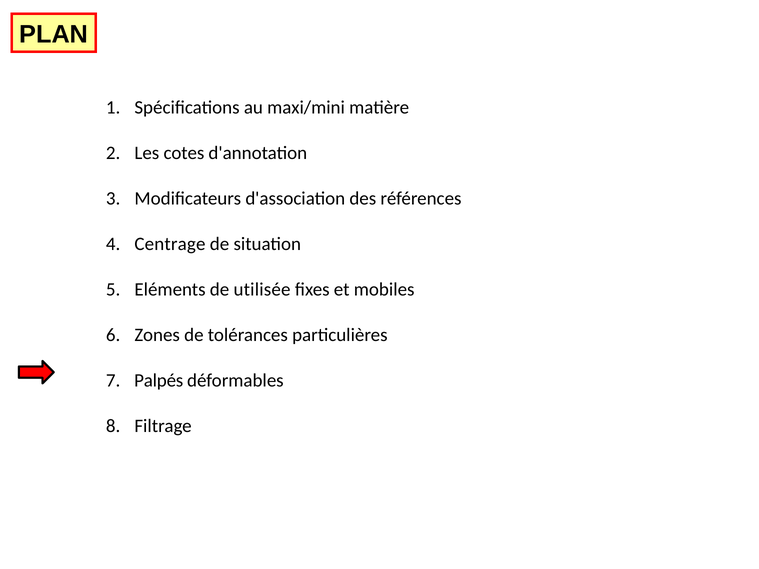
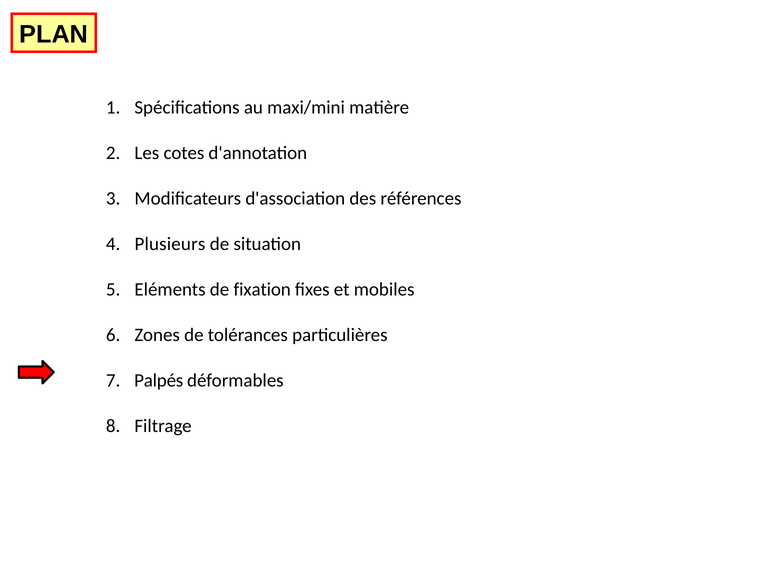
Centrage: Centrage -> Plusieurs
utilisée: utilisée -> fixation
